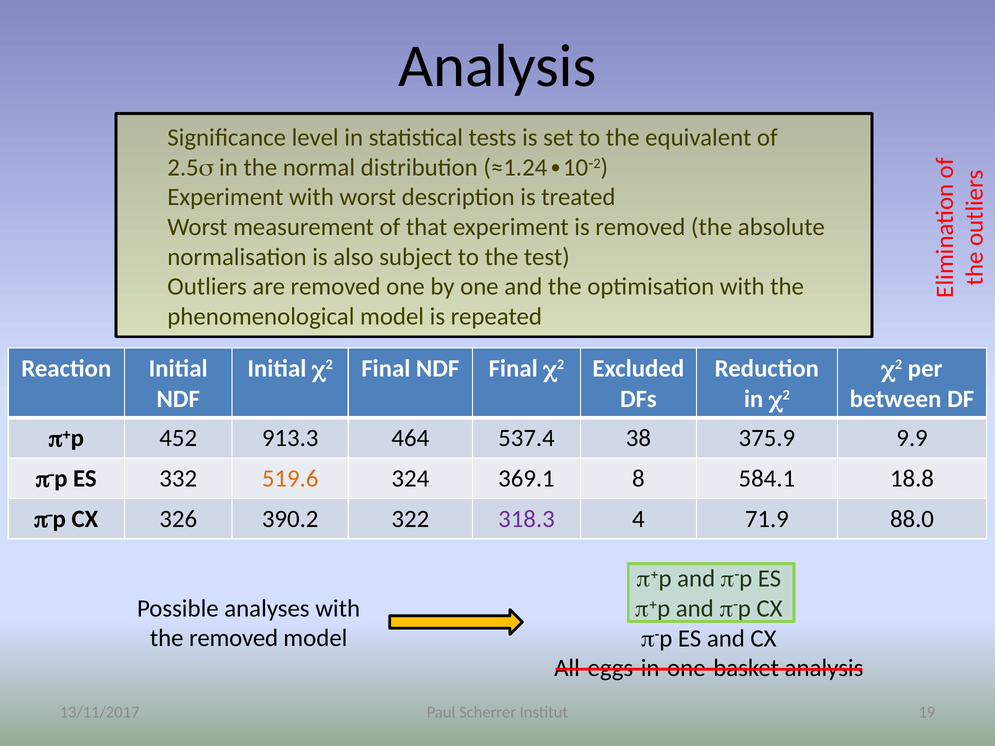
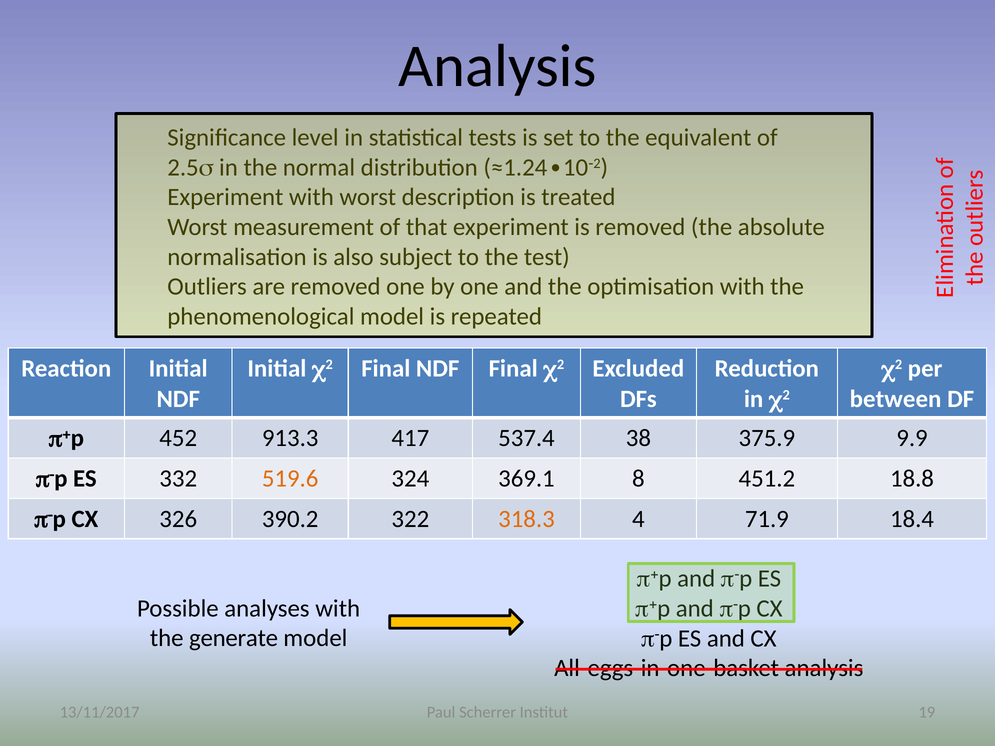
464: 464 -> 417
584.1: 584.1 -> 451.2
318.3 colour: purple -> orange
88.0: 88.0 -> 18.4
the removed: removed -> generate
